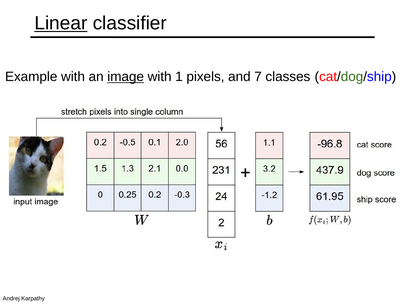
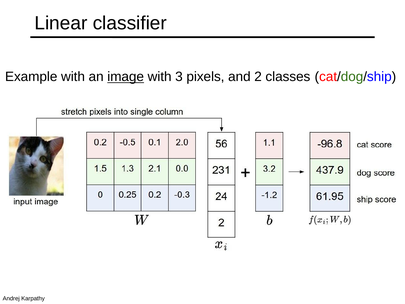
Linear underline: present -> none
1: 1 -> 3
7: 7 -> 2
